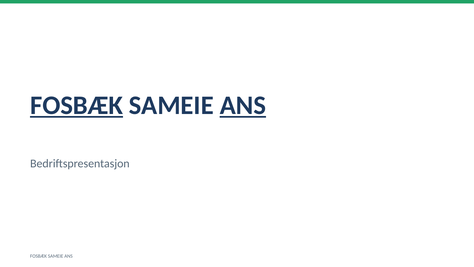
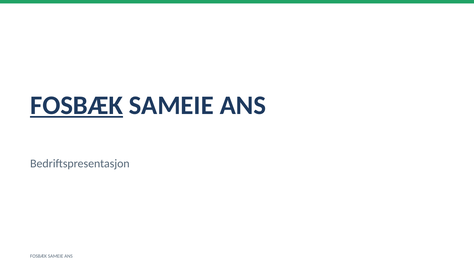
ANS at (243, 105) underline: present -> none
